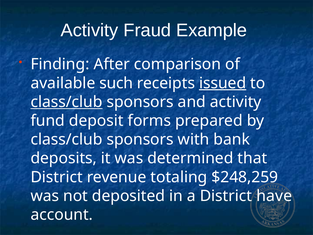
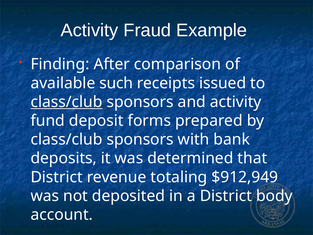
issued underline: present -> none
$248,259: $248,259 -> $912,949
have: have -> body
